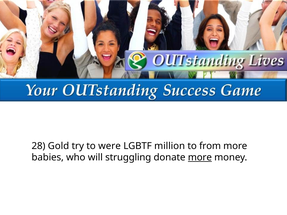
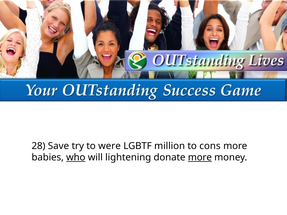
Gold: Gold -> Save
from: from -> cons
who underline: none -> present
struggling: struggling -> lightening
